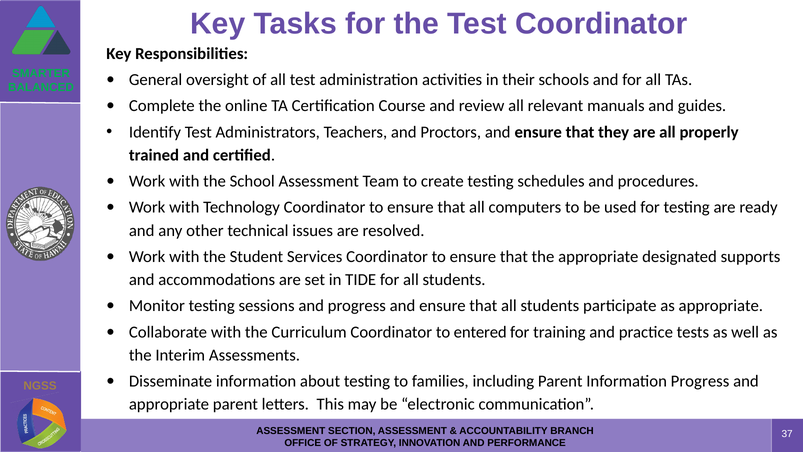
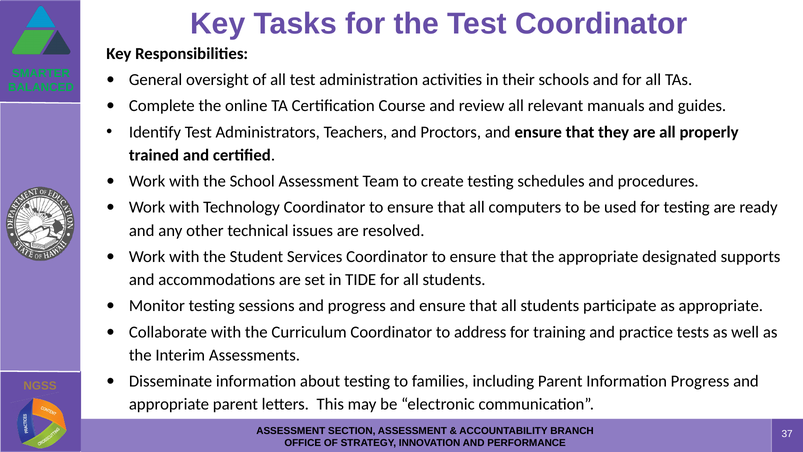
entered: entered -> address
